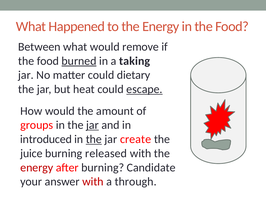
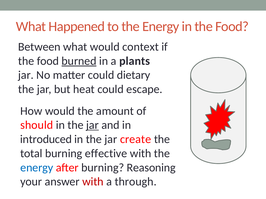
remove: remove -> context
taking: taking -> plants
escape underline: present -> none
groups: groups -> should
the at (94, 140) underline: present -> none
juice: juice -> total
released: released -> effective
energy at (37, 168) colour: red -> blue
Candidate: Candidate -> Reasoning
